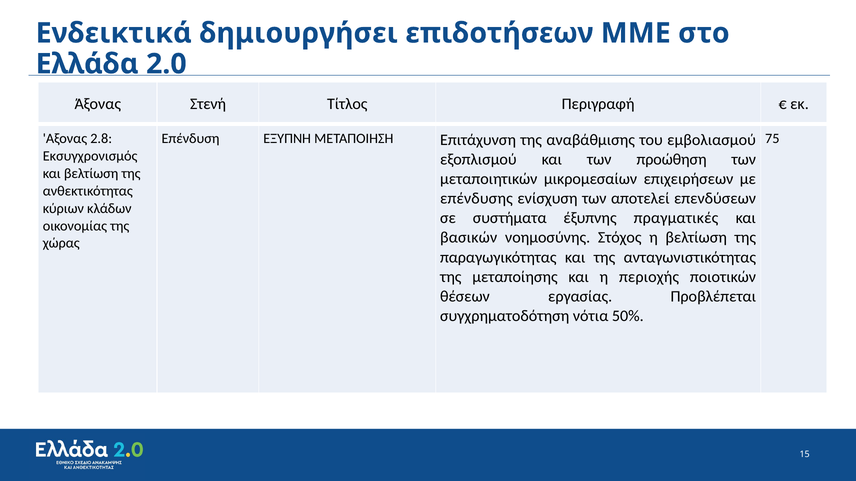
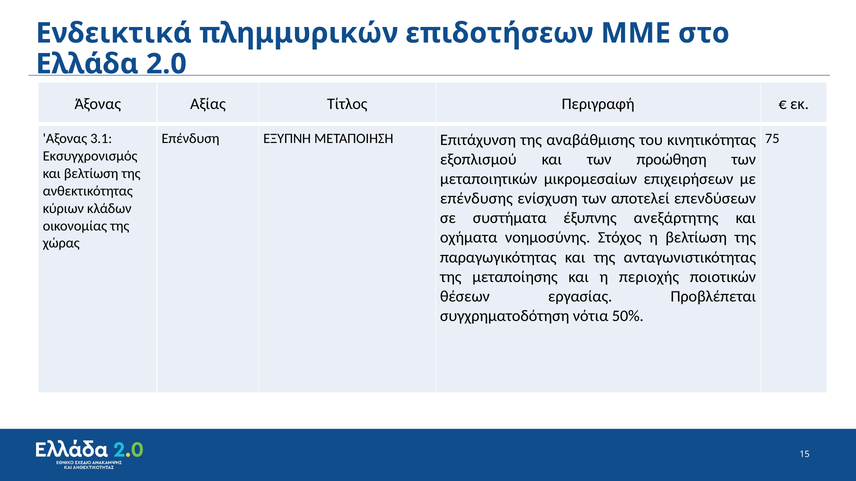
δημιουργήσει: δημιουργήσει -> πλημμυρικών
Στενή: Στενή -> Αξίας
2.8: 2.8 -> 3.1
εμβολιασμού: εμβολιασμού -> κινητικότητας
πραγματικές: πραγματικές -> ανεξάρτητης
βασικών: βασικών -> οχήματα
